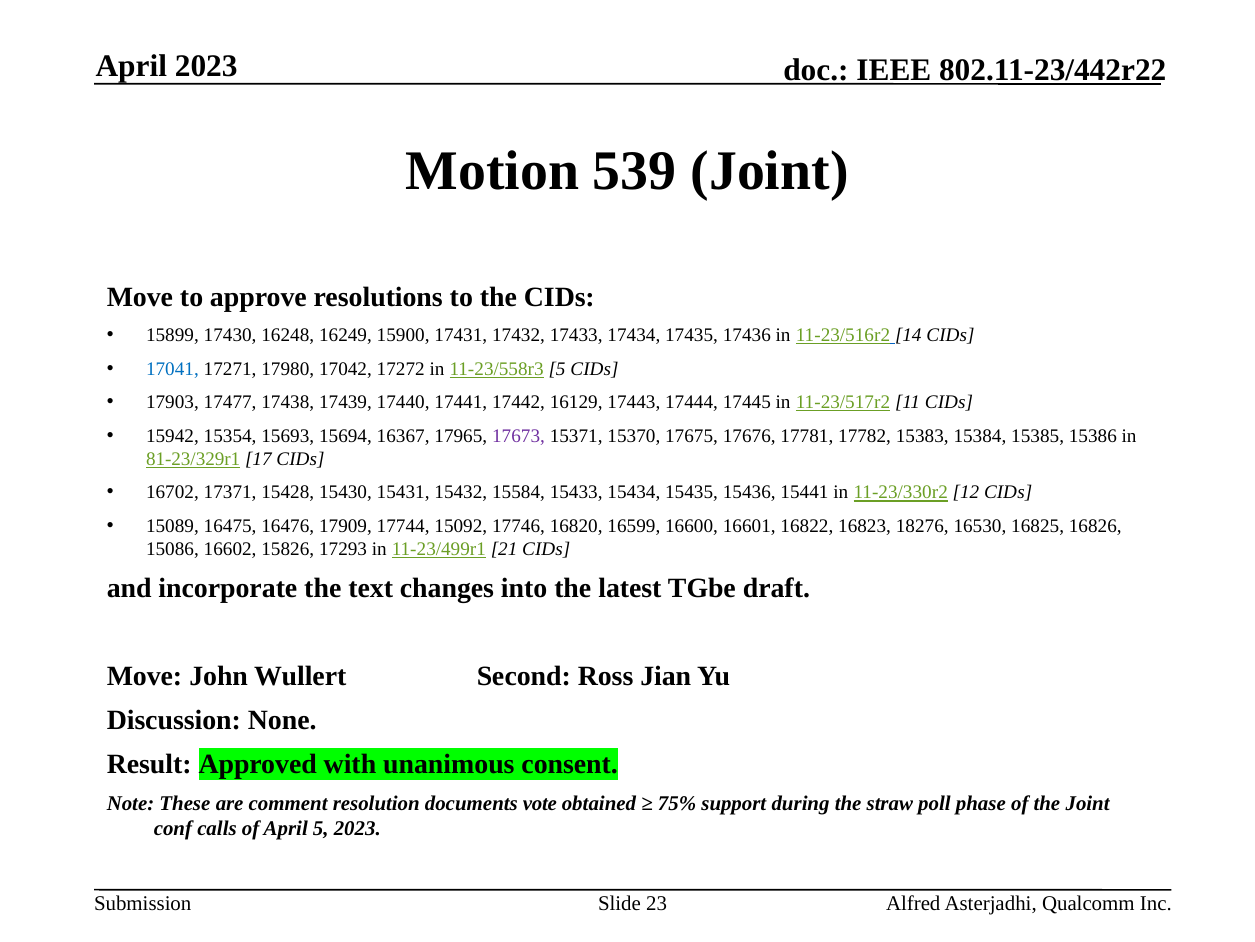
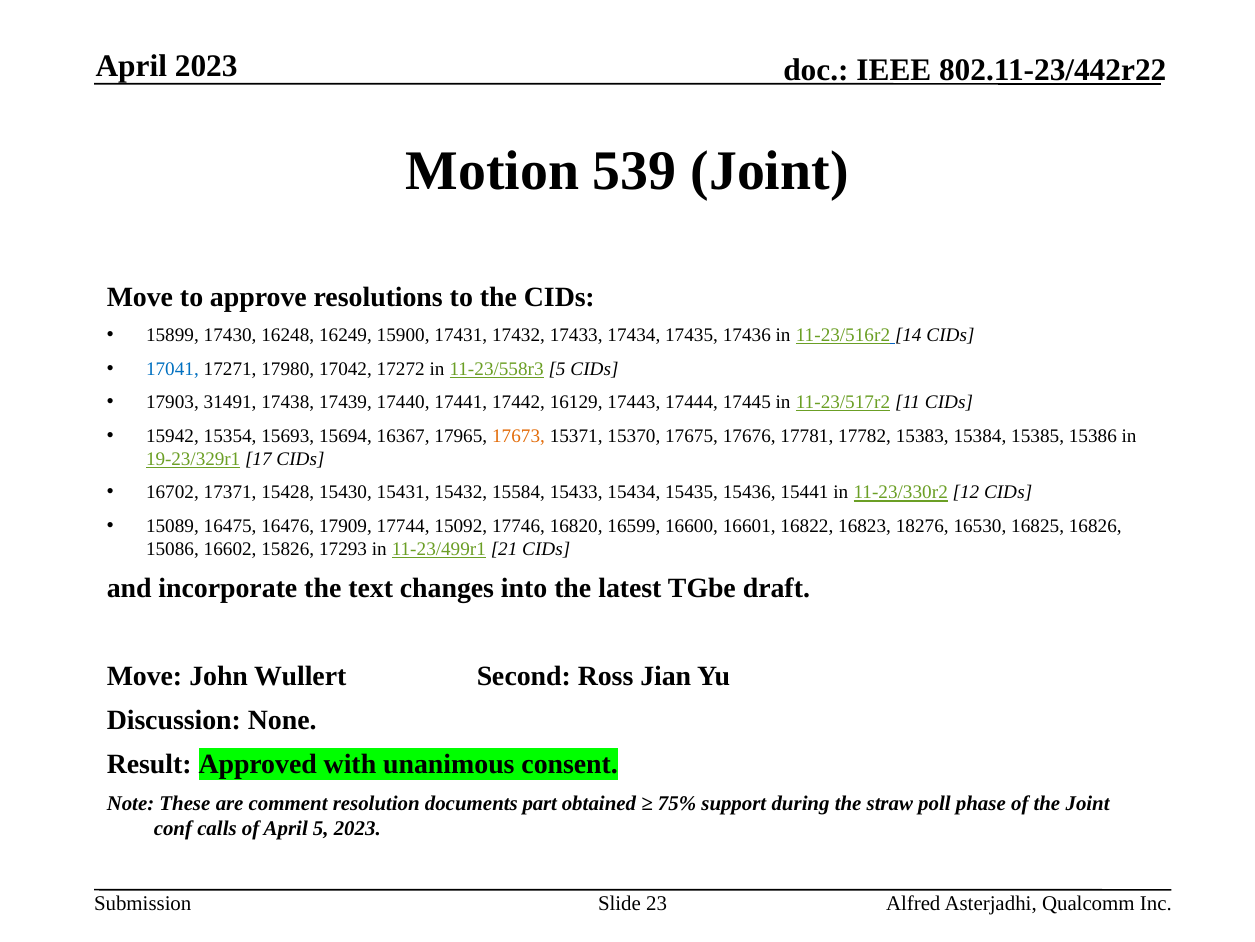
17477: 17477 -> 31491
17673 colour: purple -> orange
81-23/329r1: 81-23/329r1 -> 19-23/329r1
vote: vote -> part
